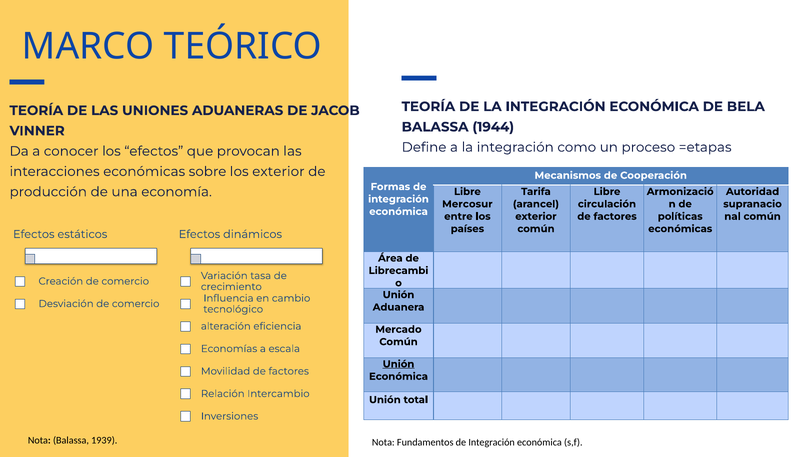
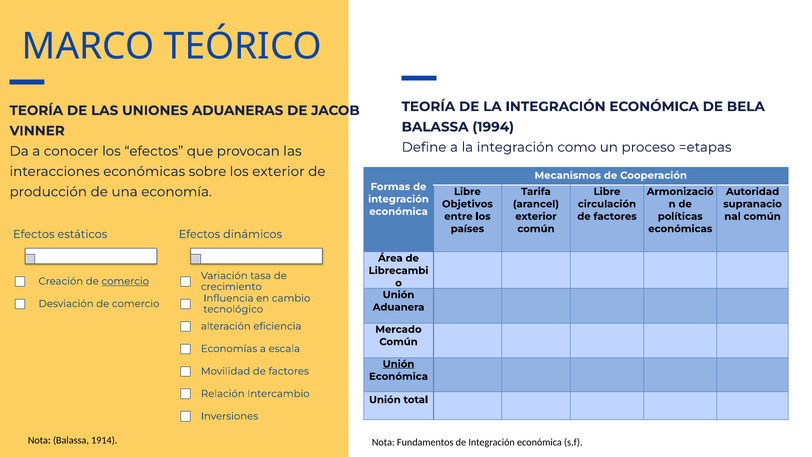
1944: 1944 -> 1994
Mercosur: Mercosur -> Objetivos
comercio at (125, 281) underline: none -> present
1939: 1939 -> 1914
